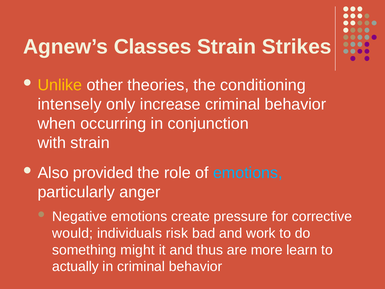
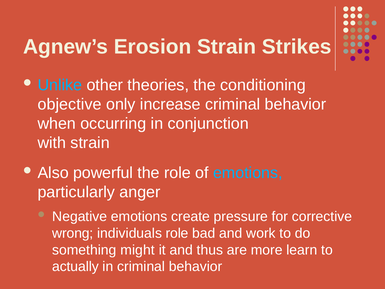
Classes: Classes -> Erosion
Unlike colour: yellow -> light blue
intensely: intensely -> objective
provided: provided -> powerful
would: would -> wrong
individuals risk: risk -> role
